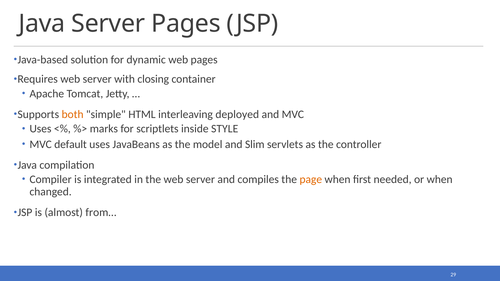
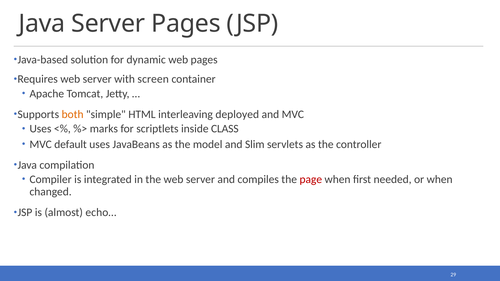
closing: closing -> screen
STYLE: STYLE -> CLASS
page colour: orange -> red
from…: from… -> echo…
